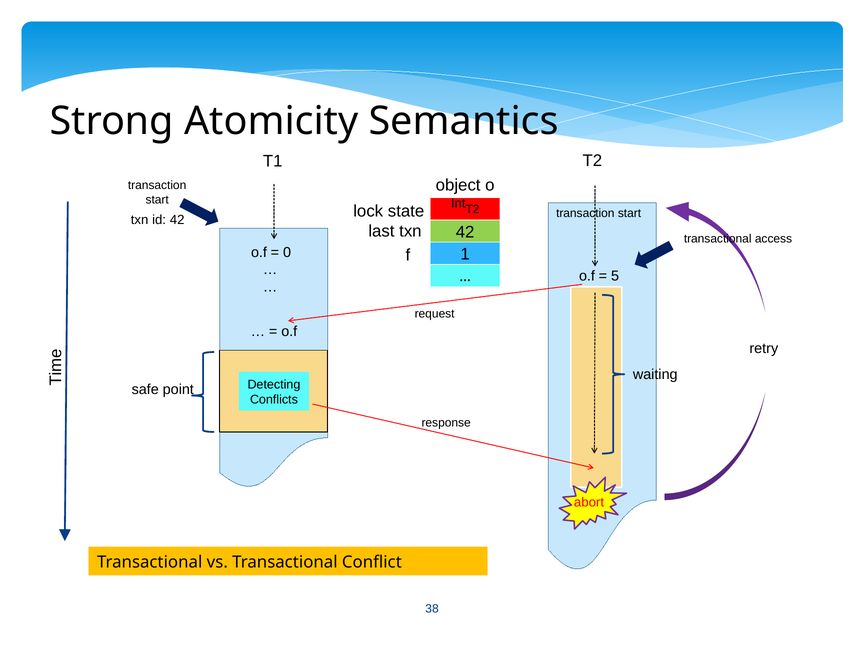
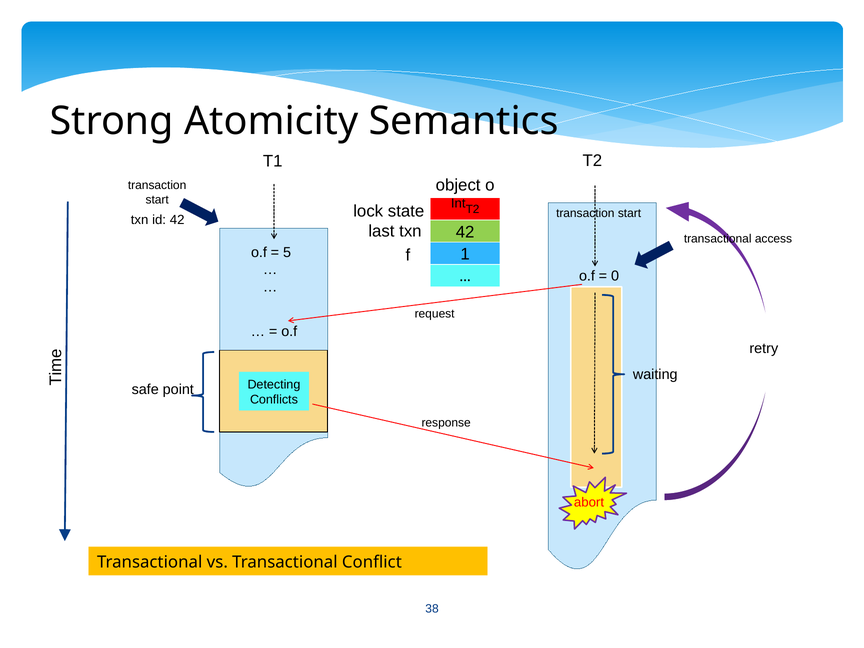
0: 0 -> 5
5: 5 -> 0
